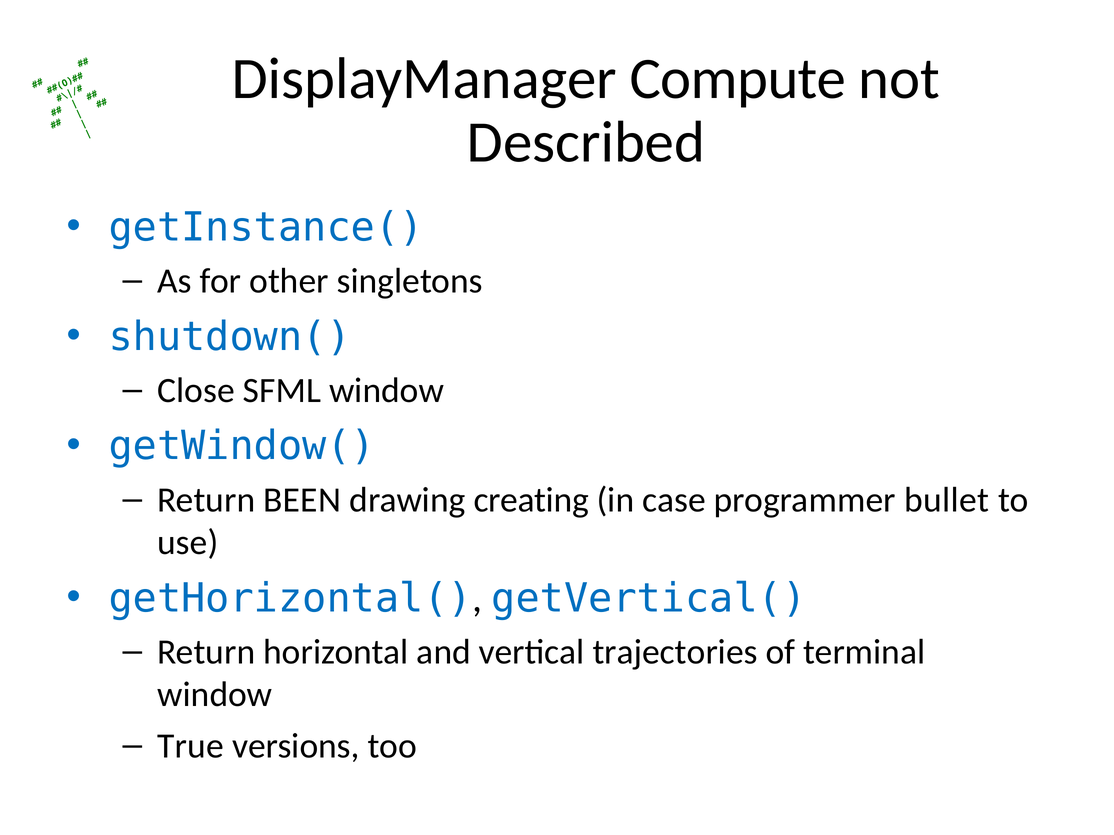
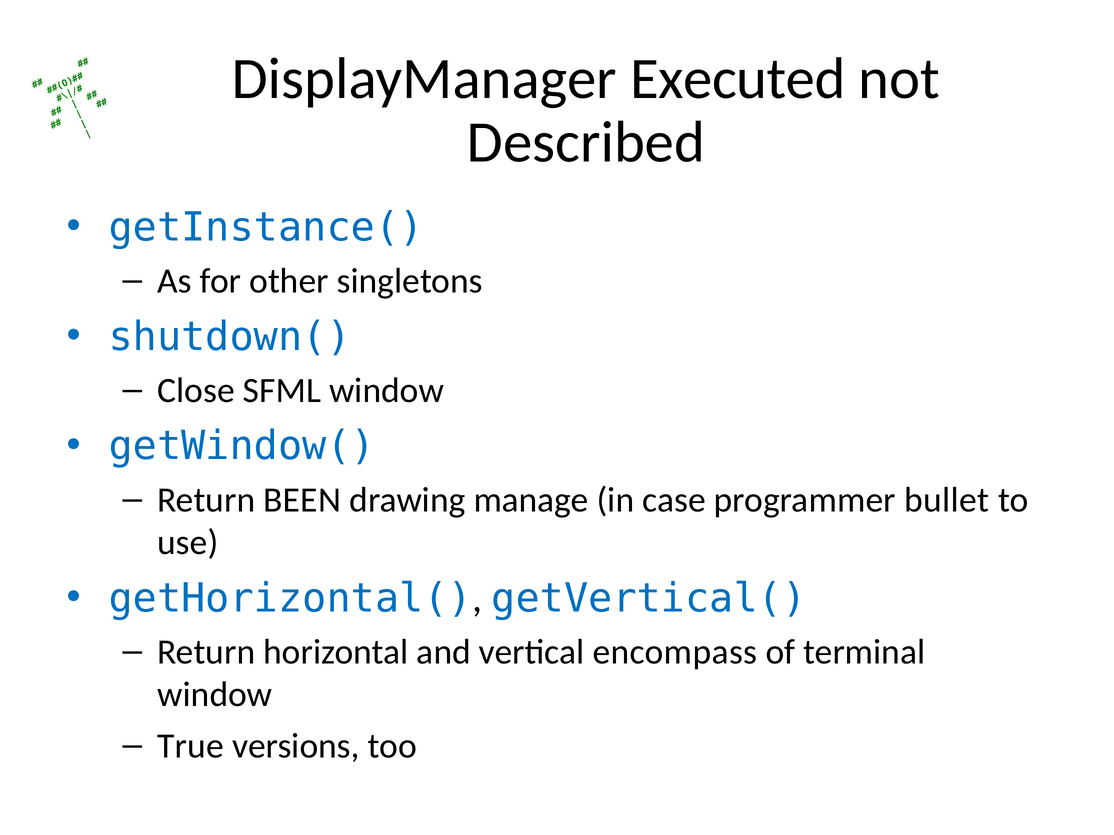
Compute: Compute -> Executed
creating: creating -> manage
trajectories: trajectories -> encompass
